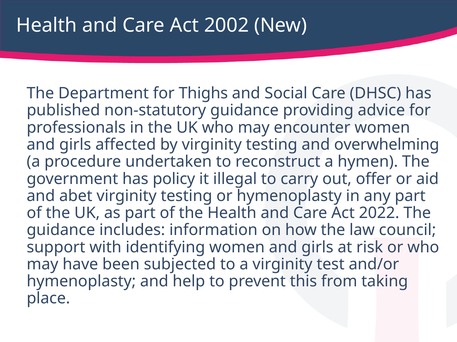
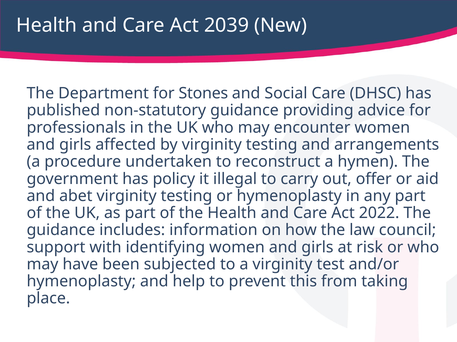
2002: 2002 -> 2039
Thighs: Thighs -> Stones
overwhelming: overwhelming -> arrangements
